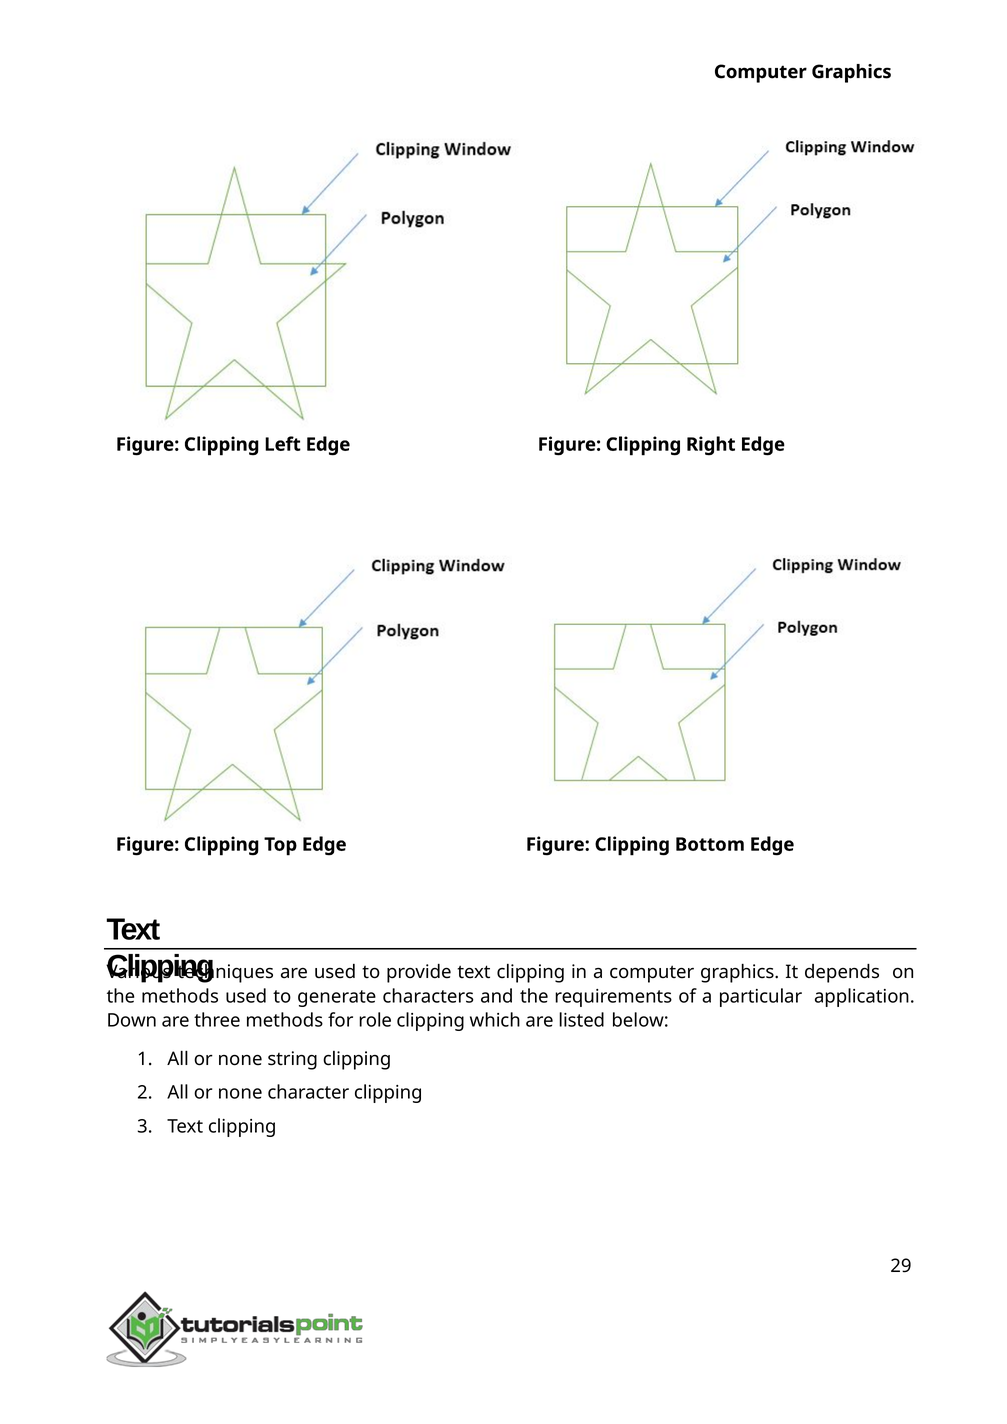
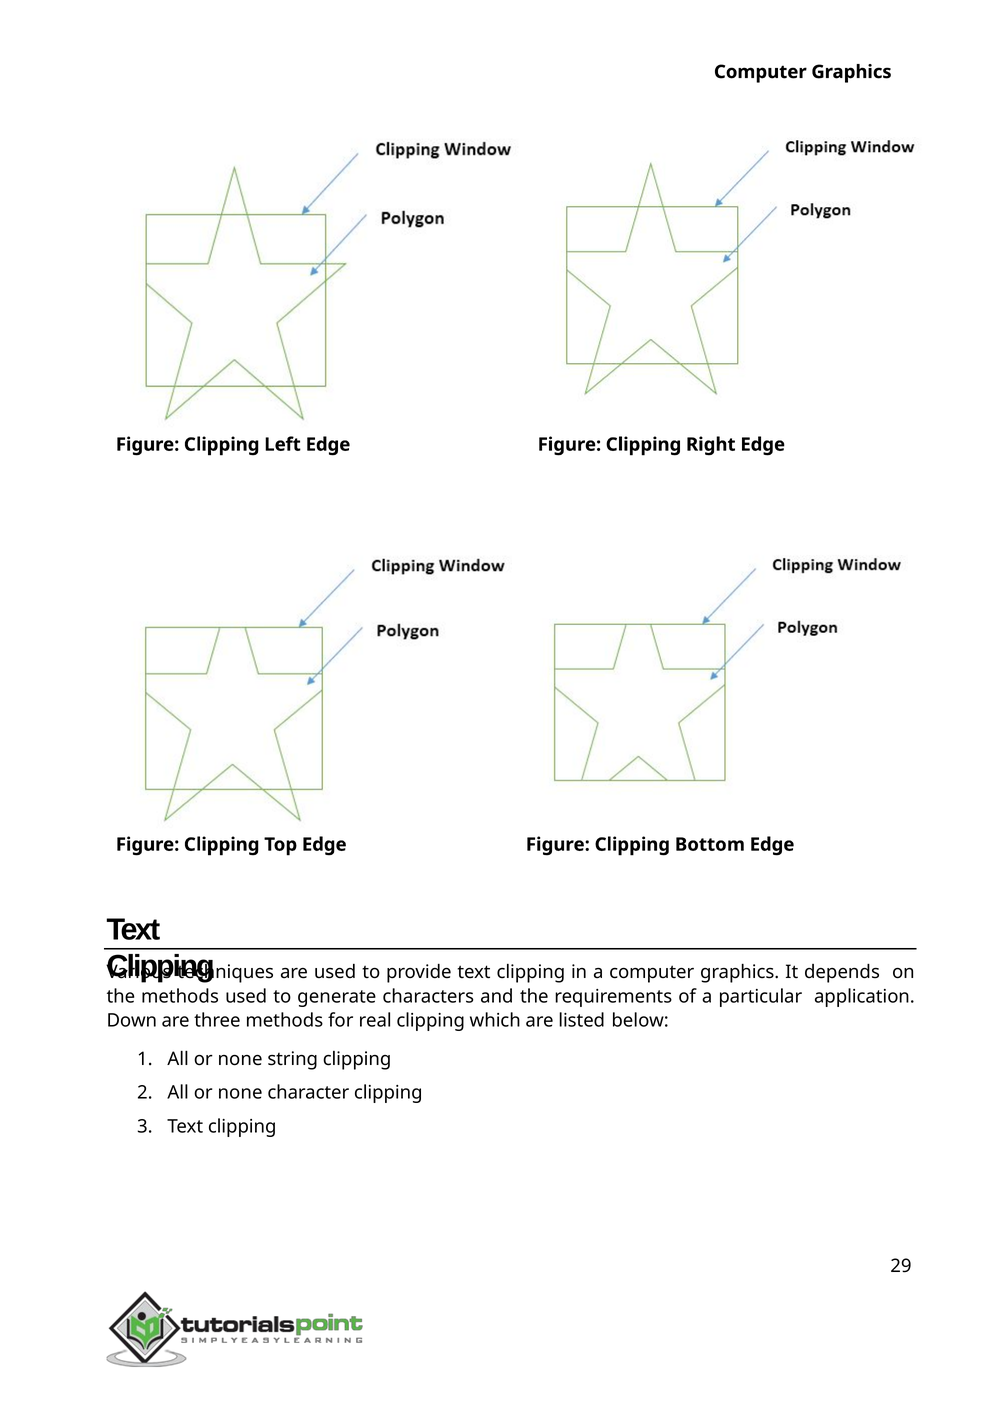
role: role -> real
